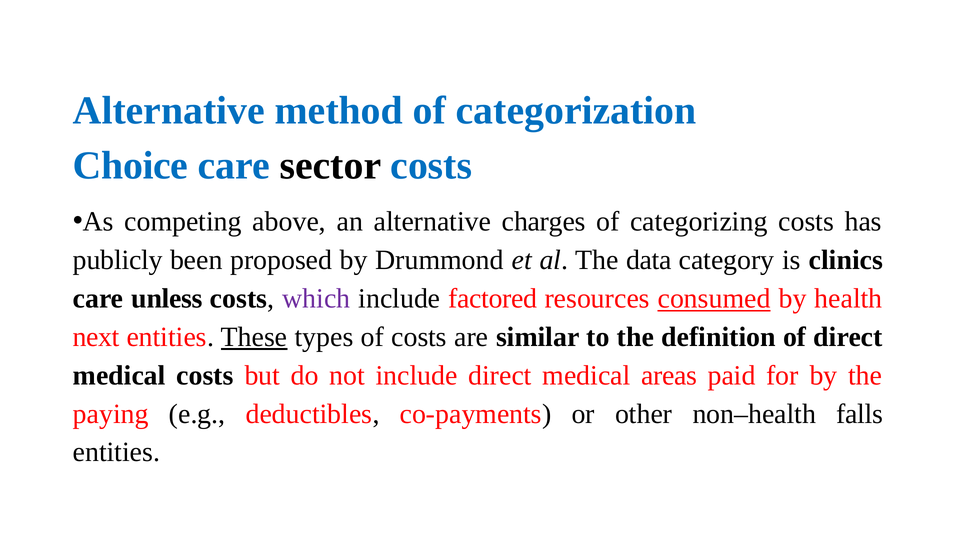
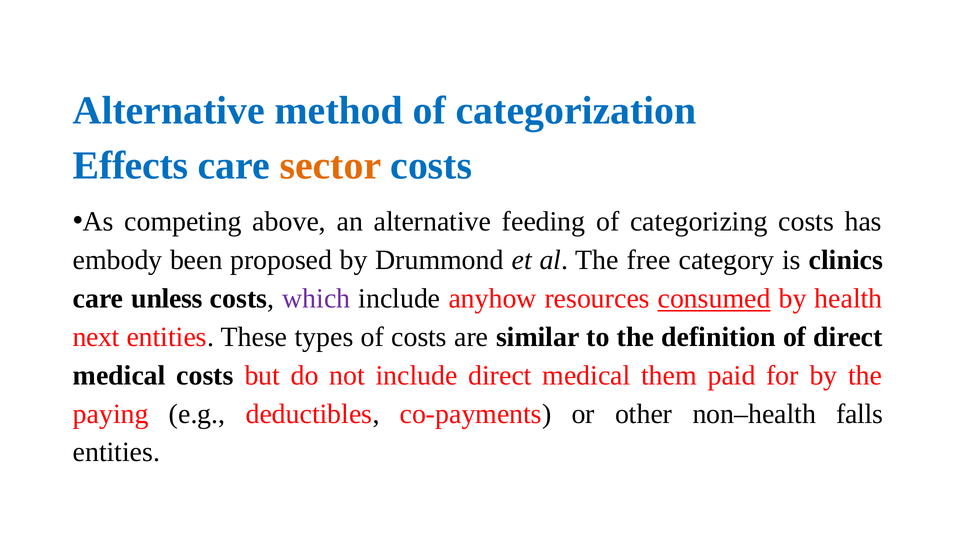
Choice: Choice -> Effects
sector colour: black -> orange
charges: charges -> feeding
publicly: publicly -> embody
data: data -> free
factored: factored -> anyhow
These underline: present -> none
areas: areas -> them
